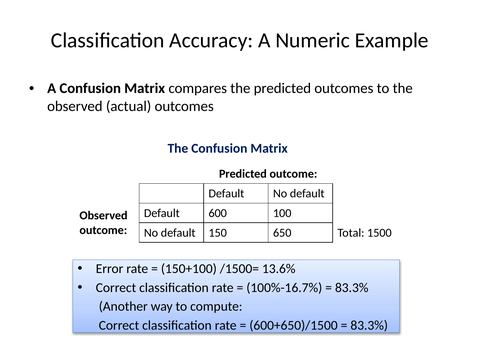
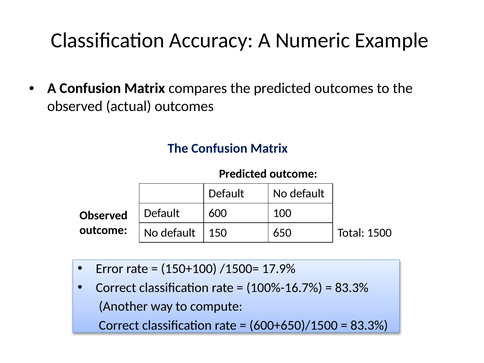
13.6%: 13.6% -> 17.9%
